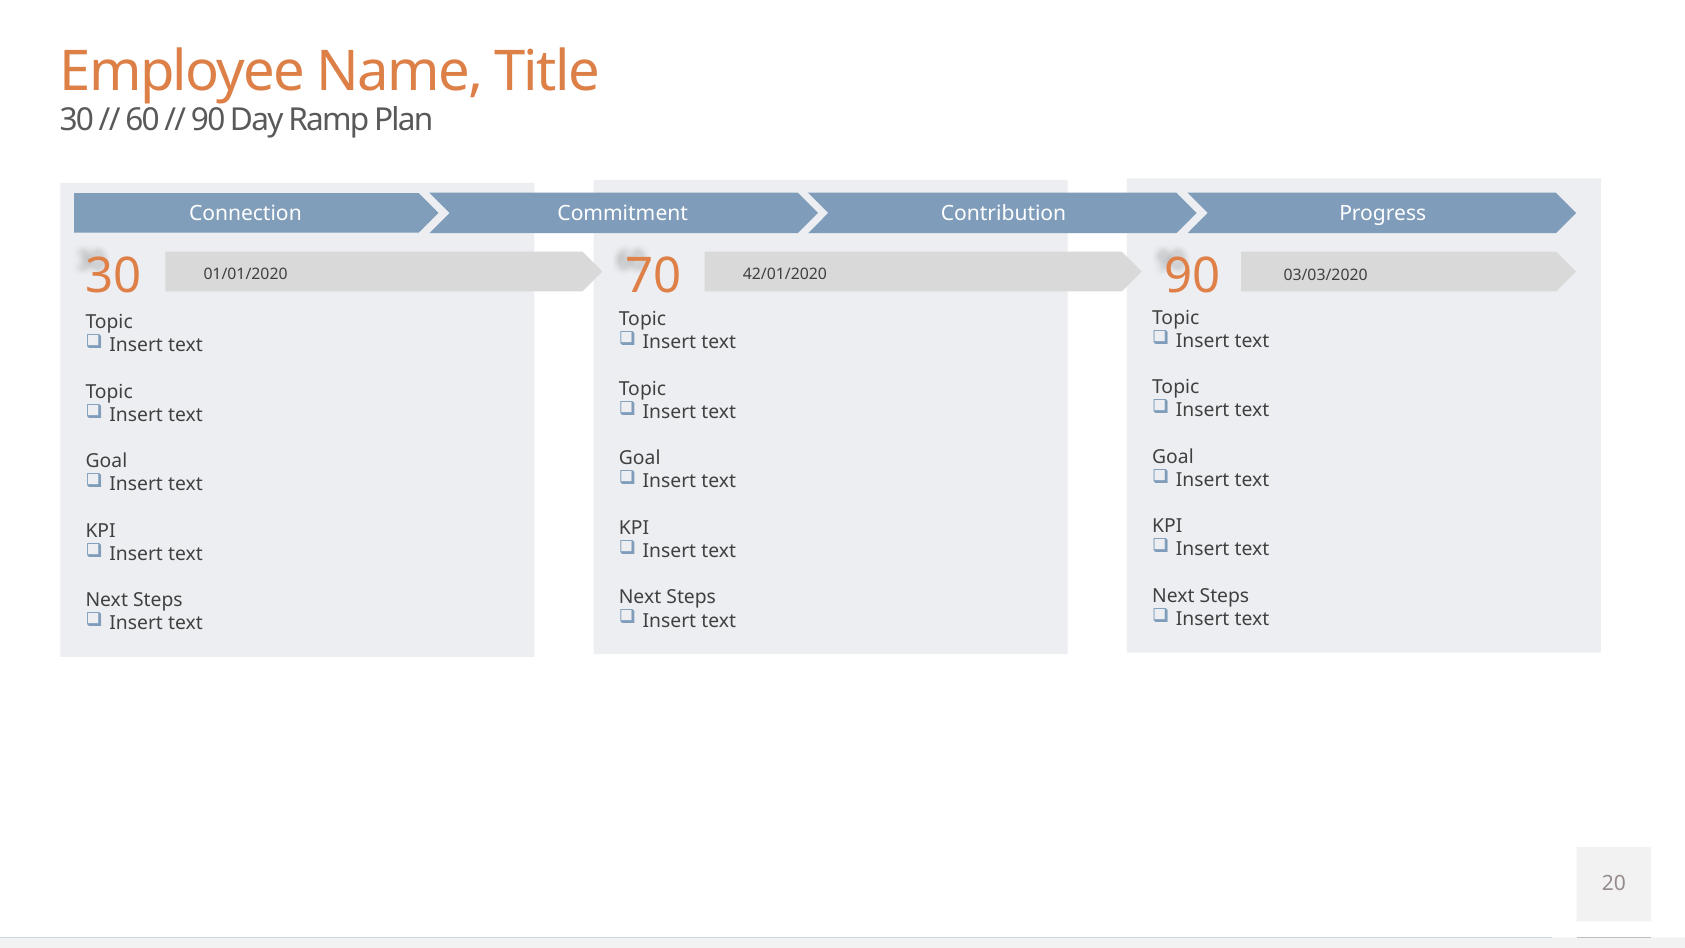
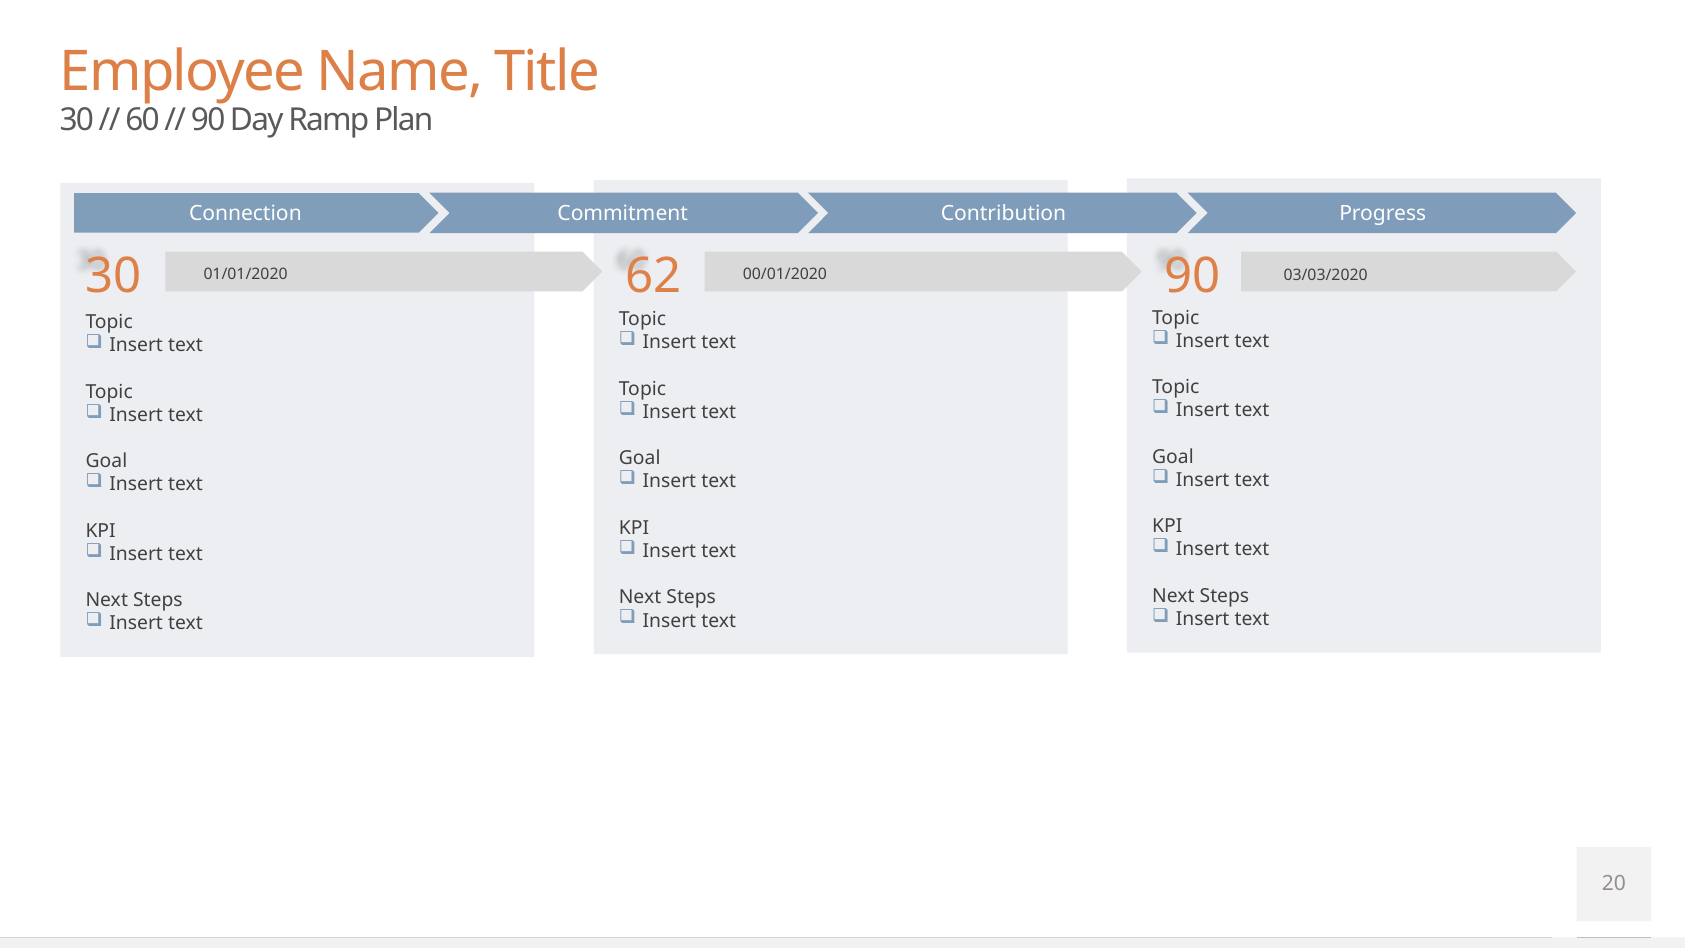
70: 70 -> 62
42/01/2020: 42/01/2020 -> 00/01/2020
